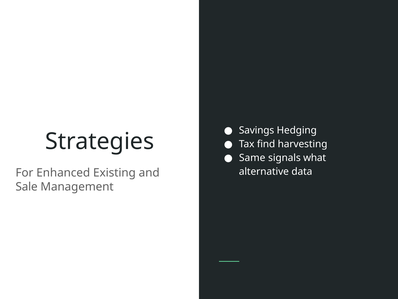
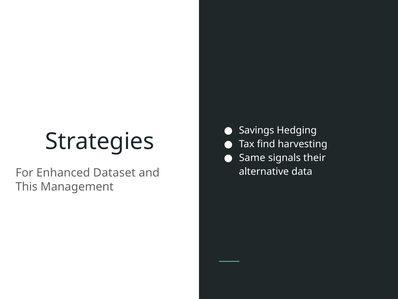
what: what -> their
Existing: Existing -> Dataset
Sale: Sale -> This
